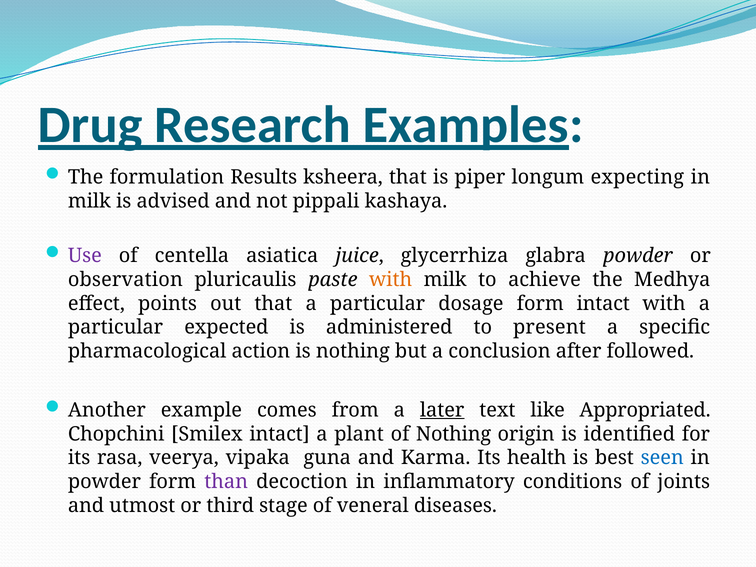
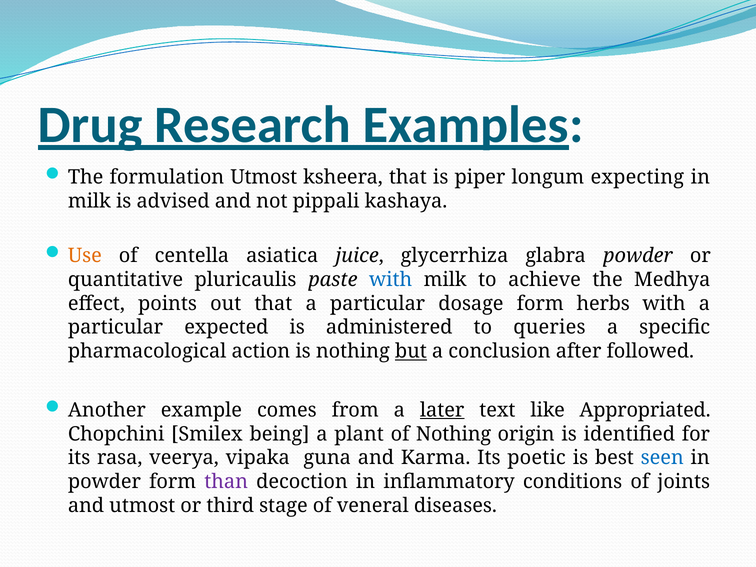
formulation Results: Results -> Utmost
Use colour: purple -> orange
observation: observation -> quantitative
with at (391, 280) colour: orange -> blue
form intact: intact -> herbs
present: present -> queries
but underline: none -> present
Smilex intact: intact -> being
health: health -> poetic
